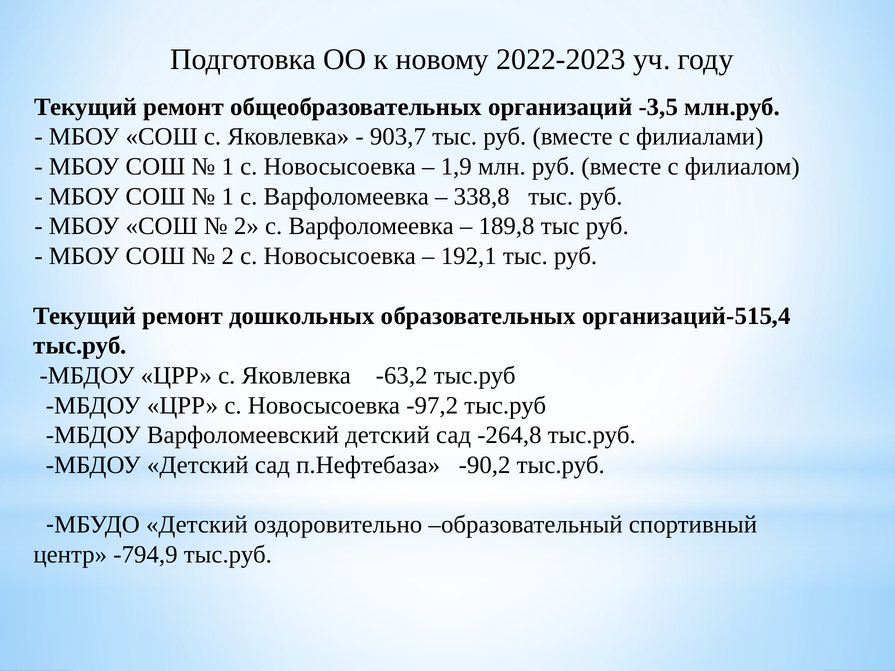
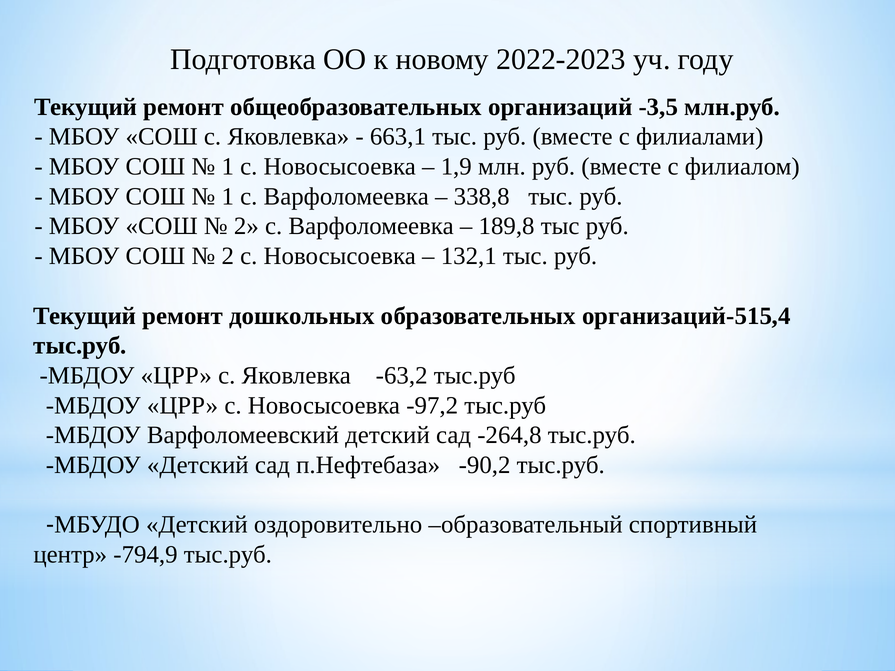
903,7: 903,7 -> 663,1
192,1: 192,1 -> 132,1
